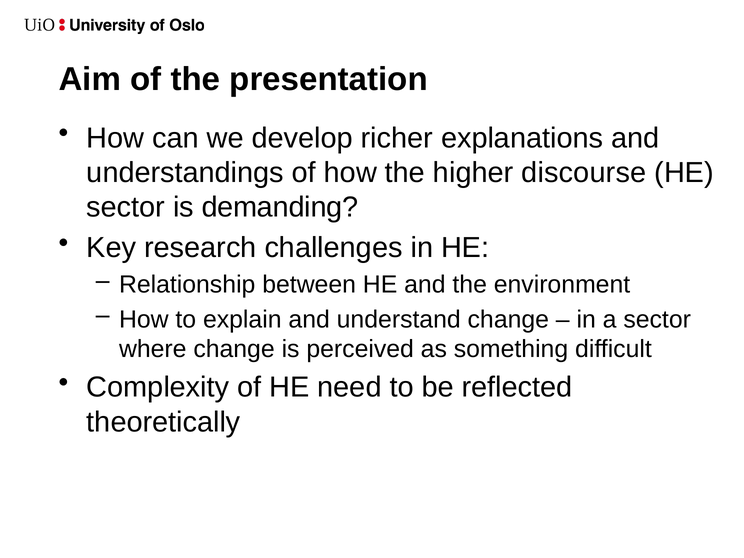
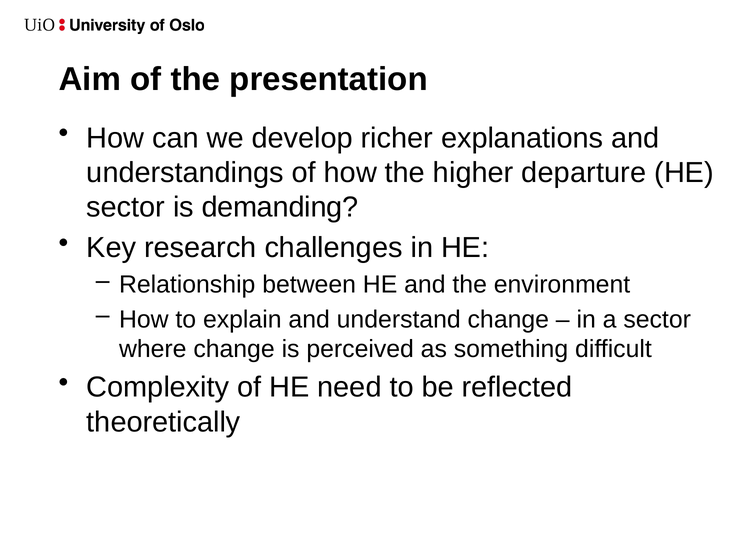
discourse: discourse -> departure
